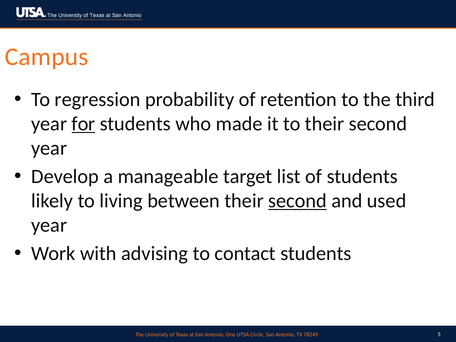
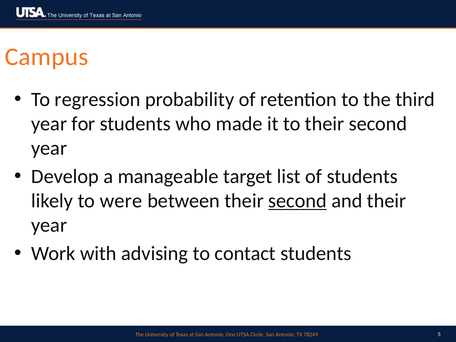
for underline: present -> none
living: living -> were
and used: used -> their
